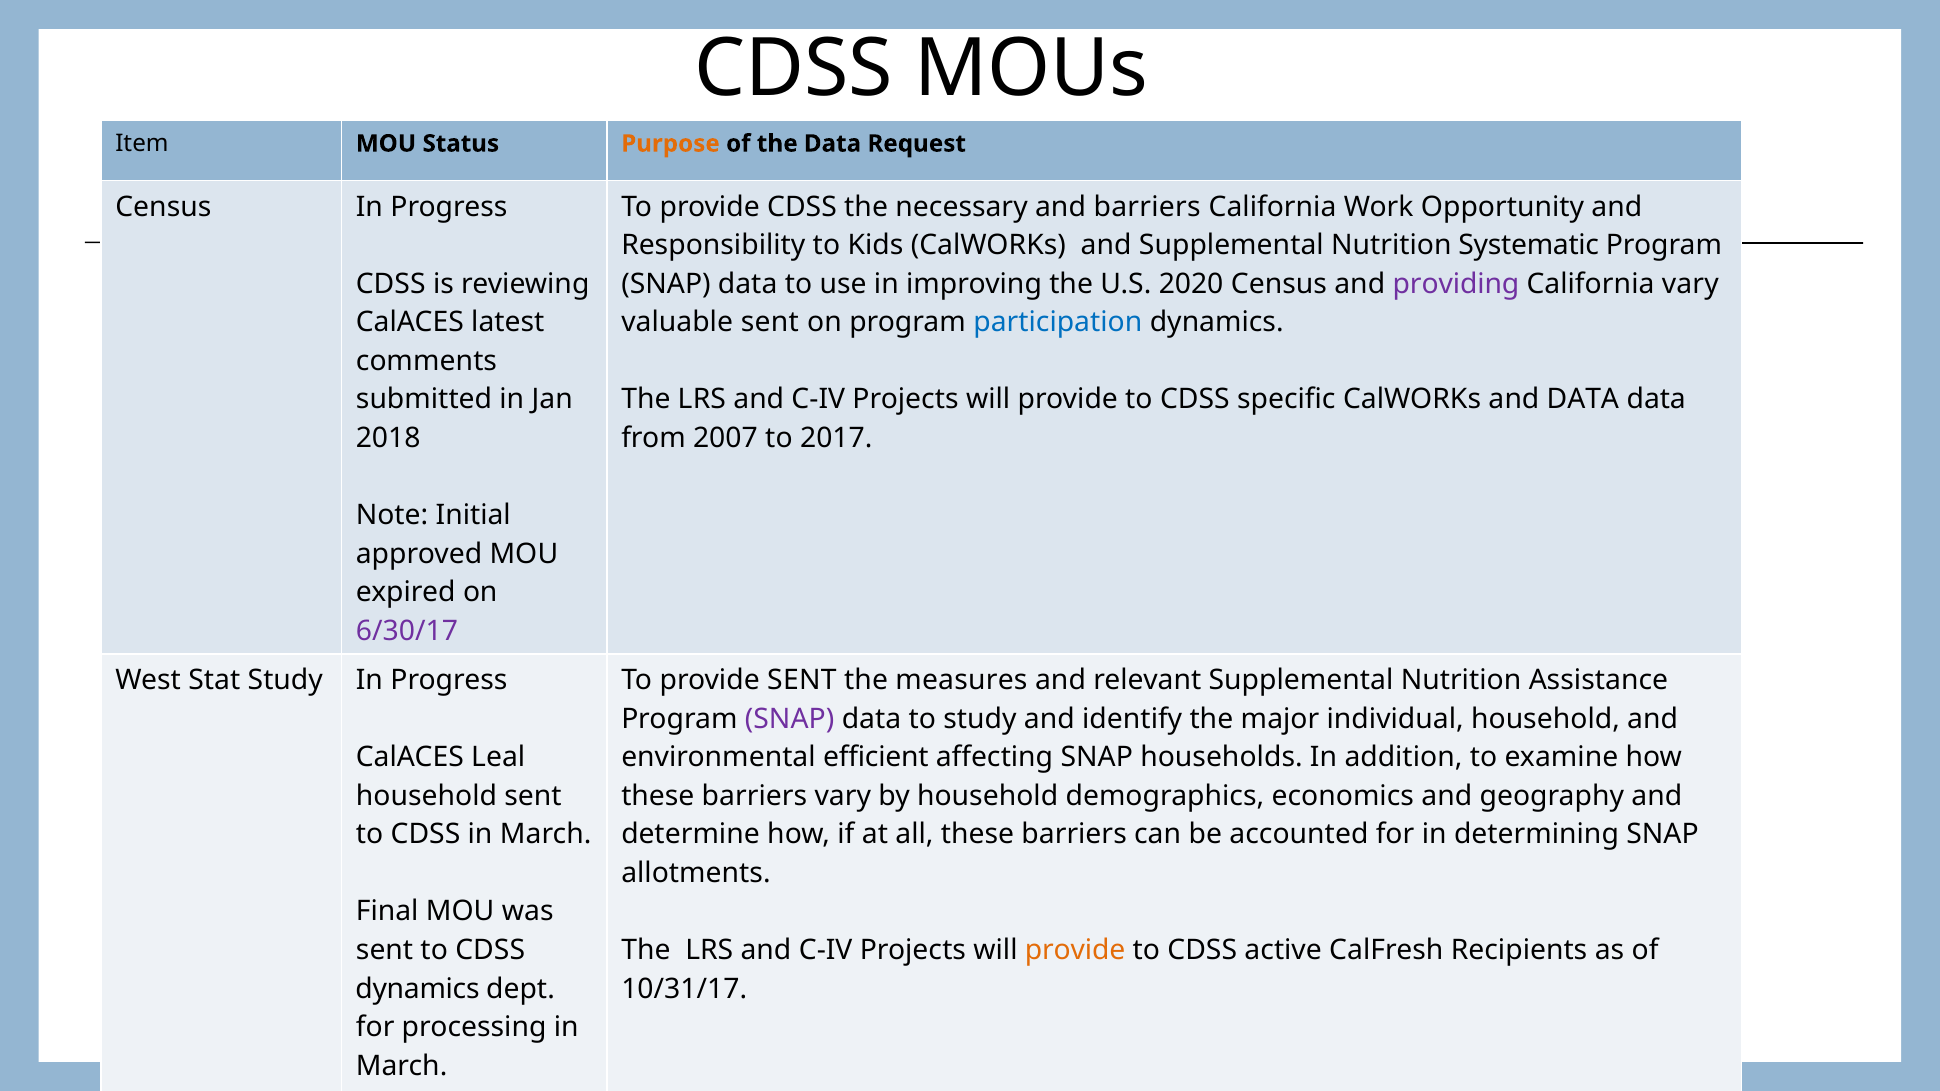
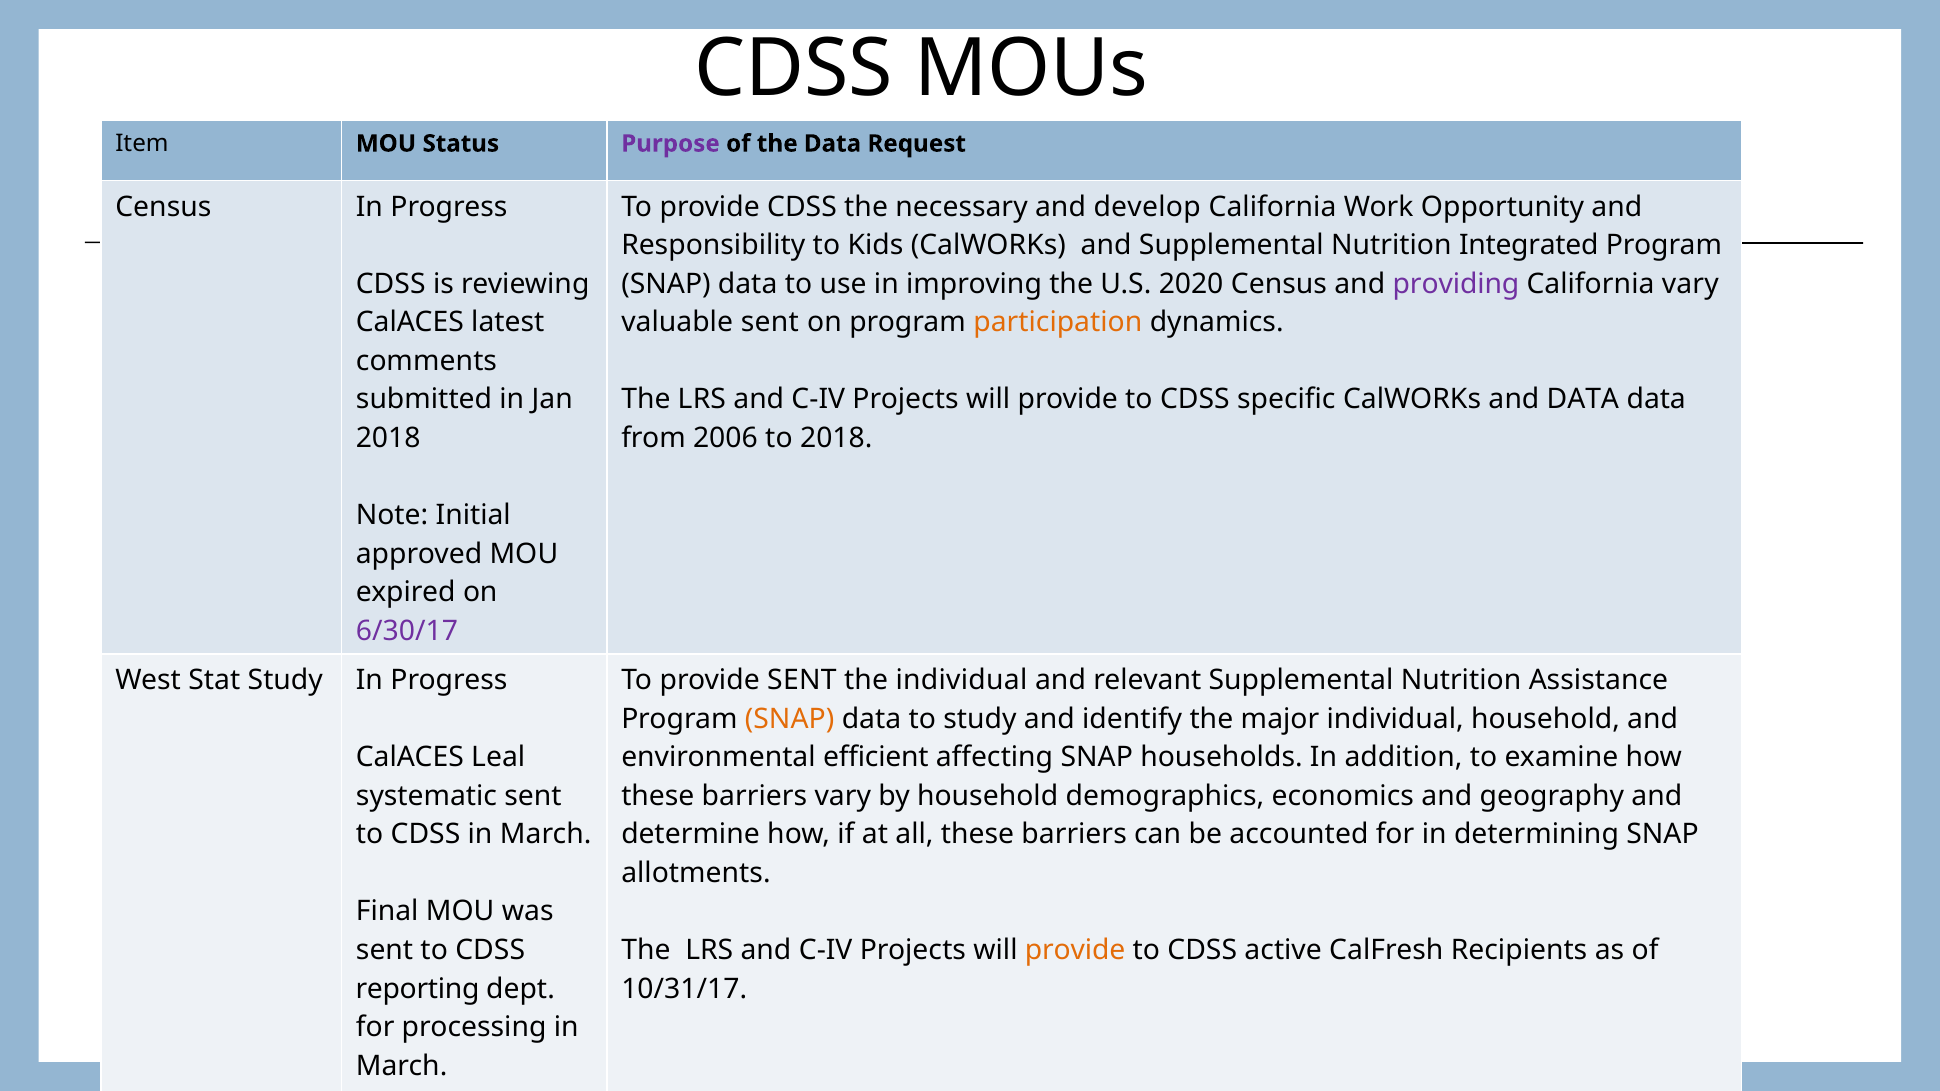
Purpose colour: orange -> purple
and barriers: barriers -> develop
Systematic: Systematic -> Integrated
participation colour: blue -> orange
2007: 2007 -> 2006
to 2017: 2017 -> 2018
the measures: measures -> individual
SNAP at (790, 719) colour: purple -> orange
household at (426, 796): household -> systematic
dynamics at (418, 989): dynamics -> reporting
